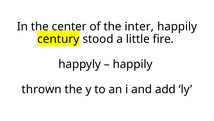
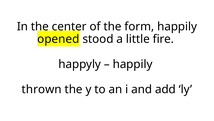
inter: inter -> form
century: century -> opened
